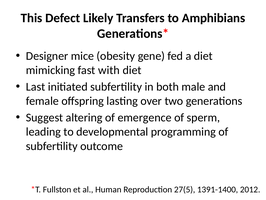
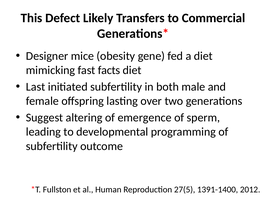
Amphibians: Amphibians -> Commercial
with: with -> facts
